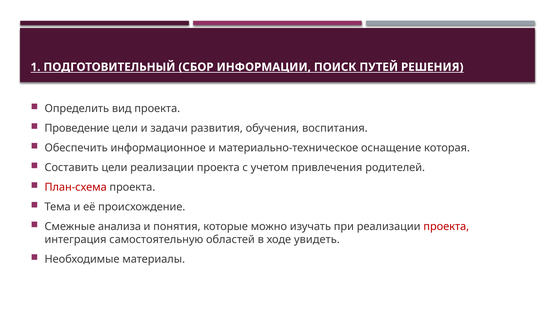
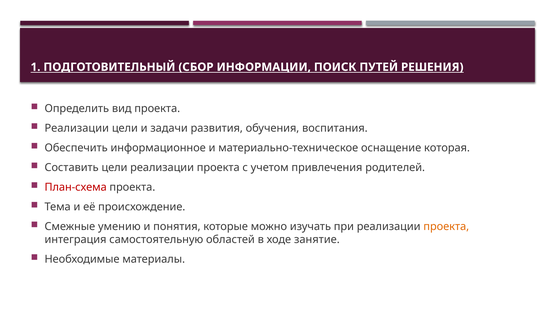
Проведение at (77, 128): Проведение -> Реализации
анализа: анализа -> умению
проекта at (446, 227) colour: red -> orange
увидеть: увидеть -> занятие
